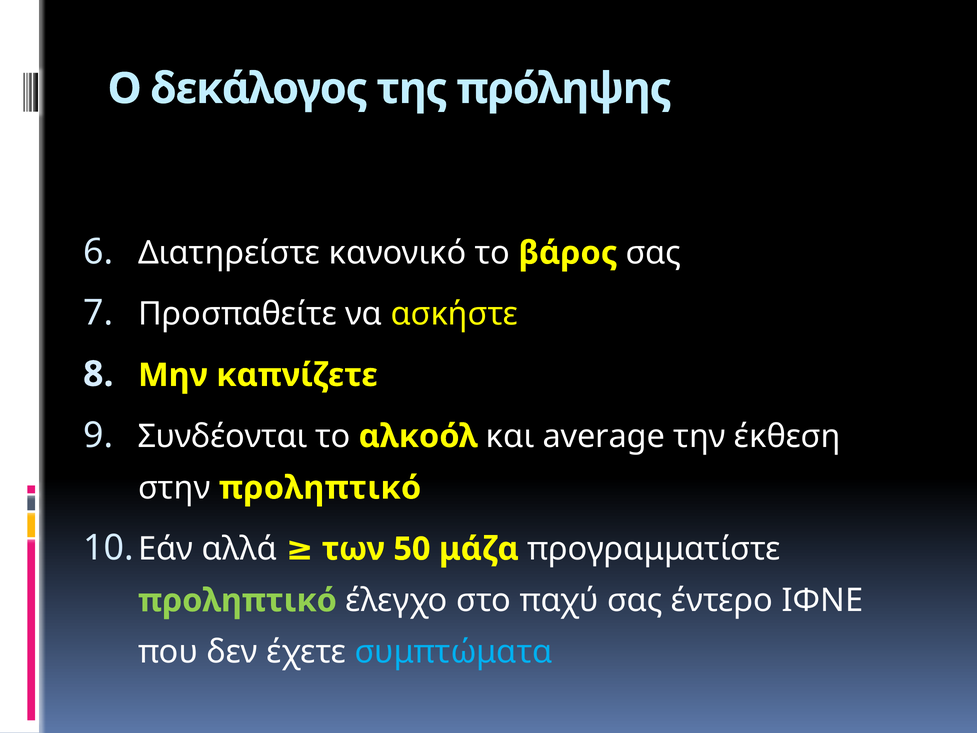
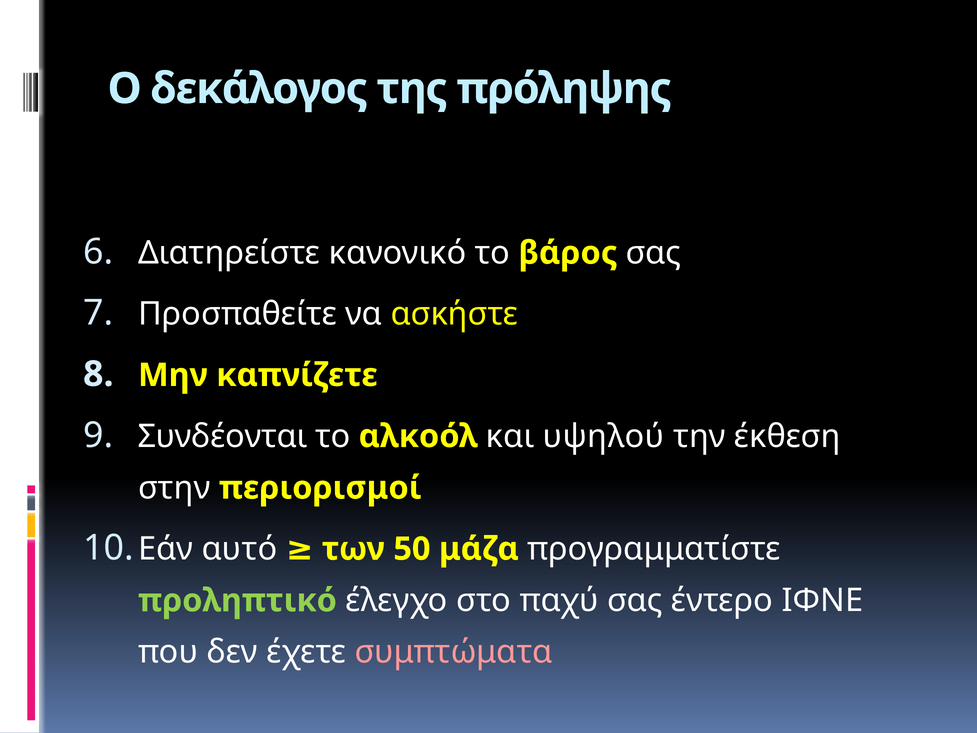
average: average -> υψηλού
στην προληπτικό: προληπτικό -> περιορισμοί
αλλά: αλλά -> αυτό
συμπτώματα colour: light blue -> pink
